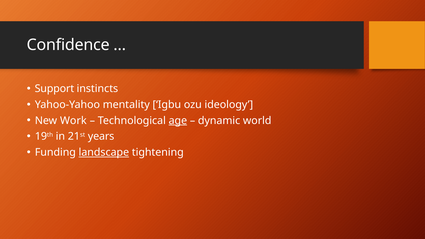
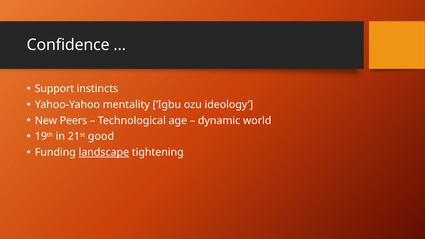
Work: Work -> Peers
age underline: present -> none
years: years -> good
